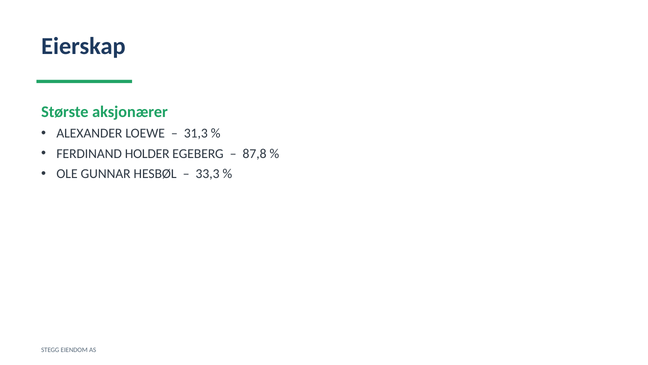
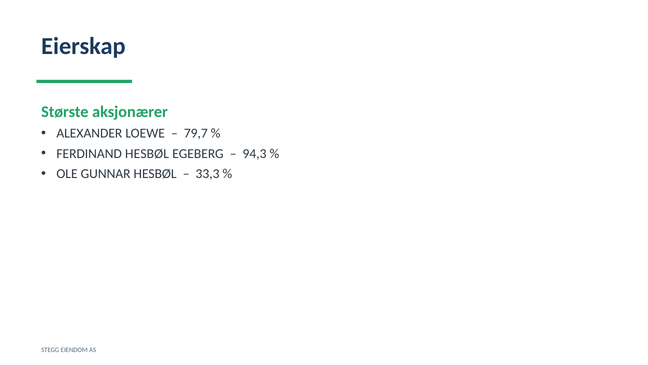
31,3: 31,3 -> 79,7
FERDINAND HOLDER: HOLDER -> HESBØL
87,8: 87,8 -> 94,3
